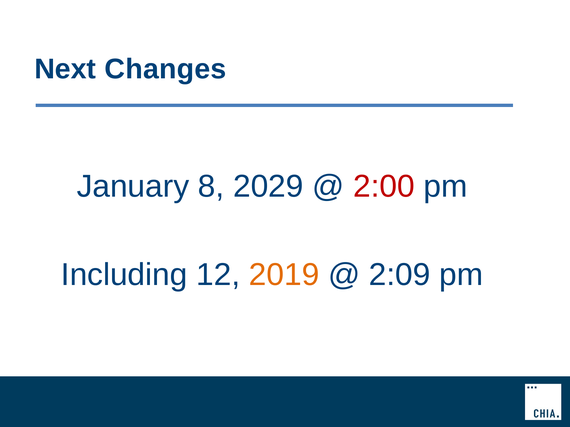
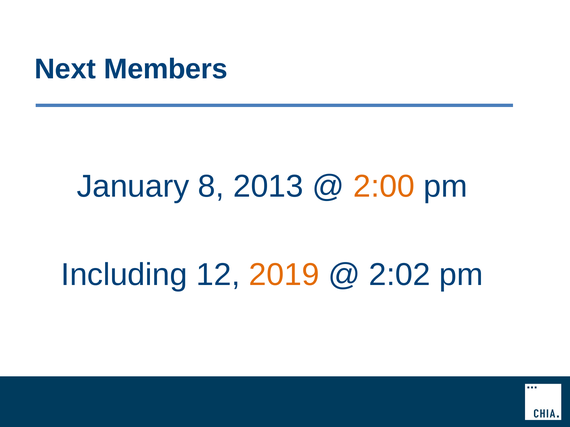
Changes: Changes -> Members
2029: 2029 -> 2013
2:00 colour: red -> orange
2:09: 2:09 -> 2:02
